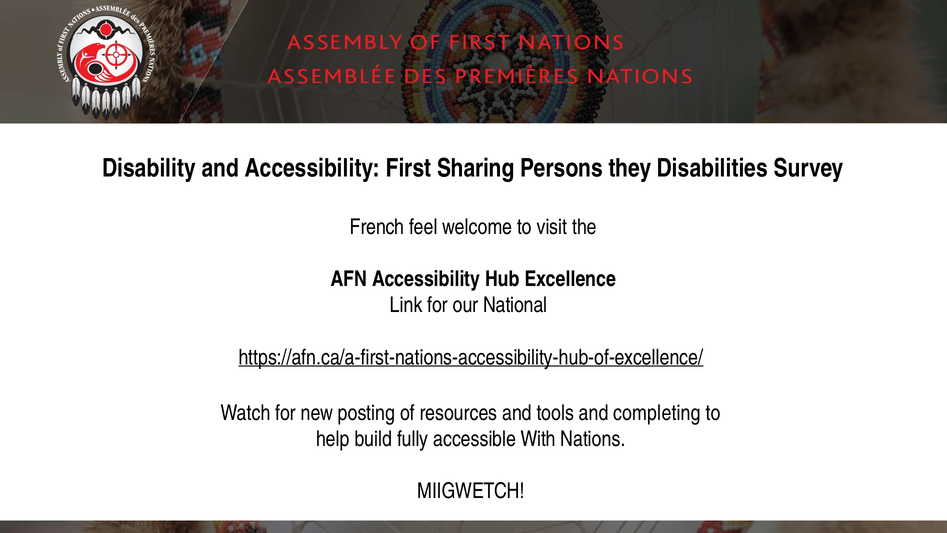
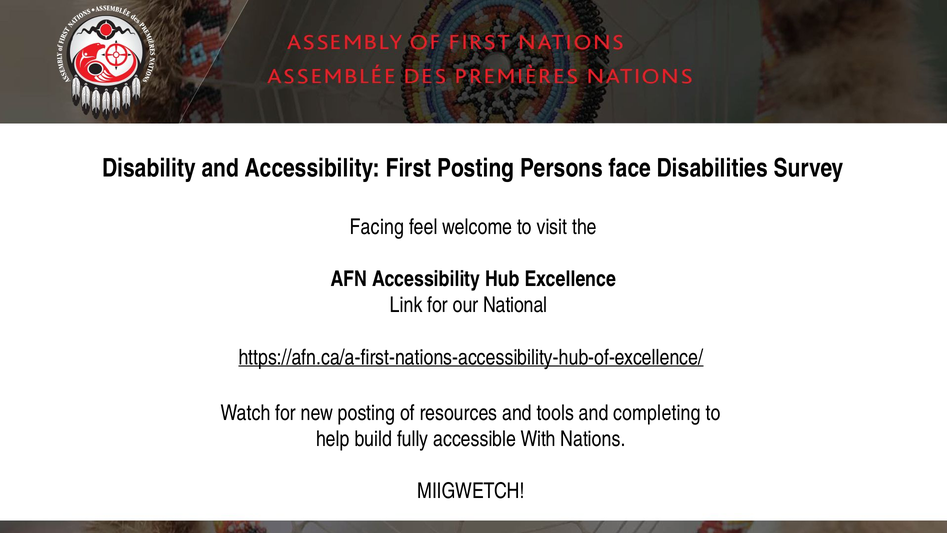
First Sharing: Sharing -> Posting
they: they -> face
French: French -> Facing
